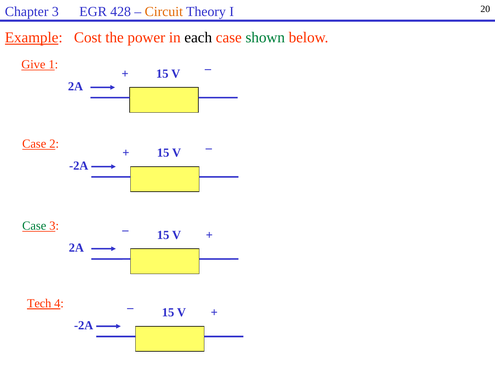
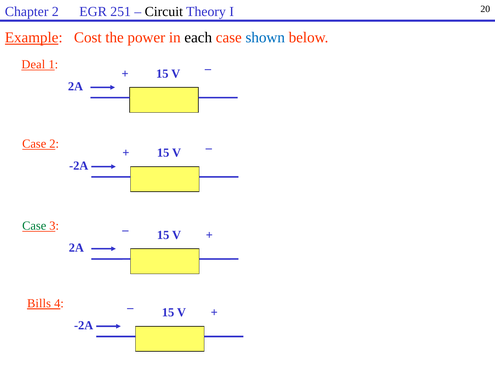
Chapter 3: 3 -> 2
428: 428 -> 251
Circuit colour: orange -> black
shown colour: green -> blue
Give: Give -> Deal
Tech: Tech -> Bills
